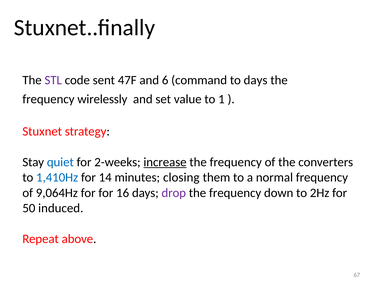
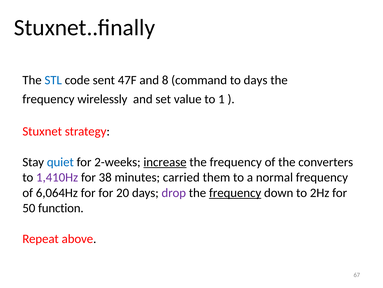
STL colour: purple -> blue
6: 6 -> 8
1,410Hz colour: blue -> purple
14: 14 -> 38
closing: closing -> carried
9,064Hz: 9,064Hz -> 6,064Hz
16: 16 -> 20
frequency at (235, 192) underline: none -> present
induced: induced -> function
